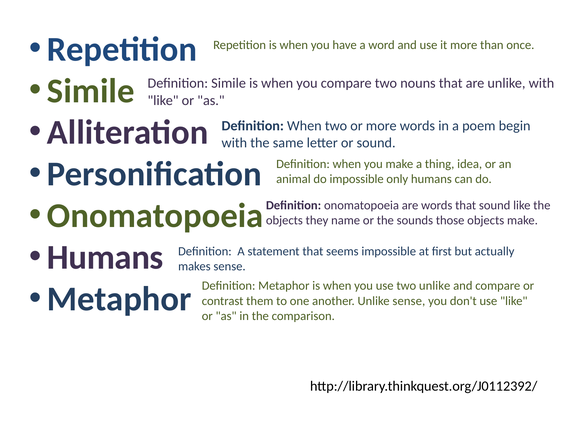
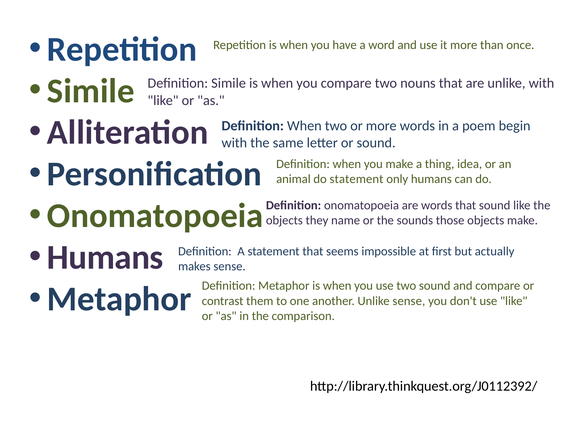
do impossible: impossible -> statement
two unlike: unlike -> sound
